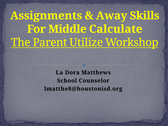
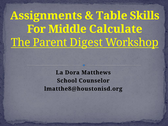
Away: Away -> Table
Utilize: Utilize -> Digest
